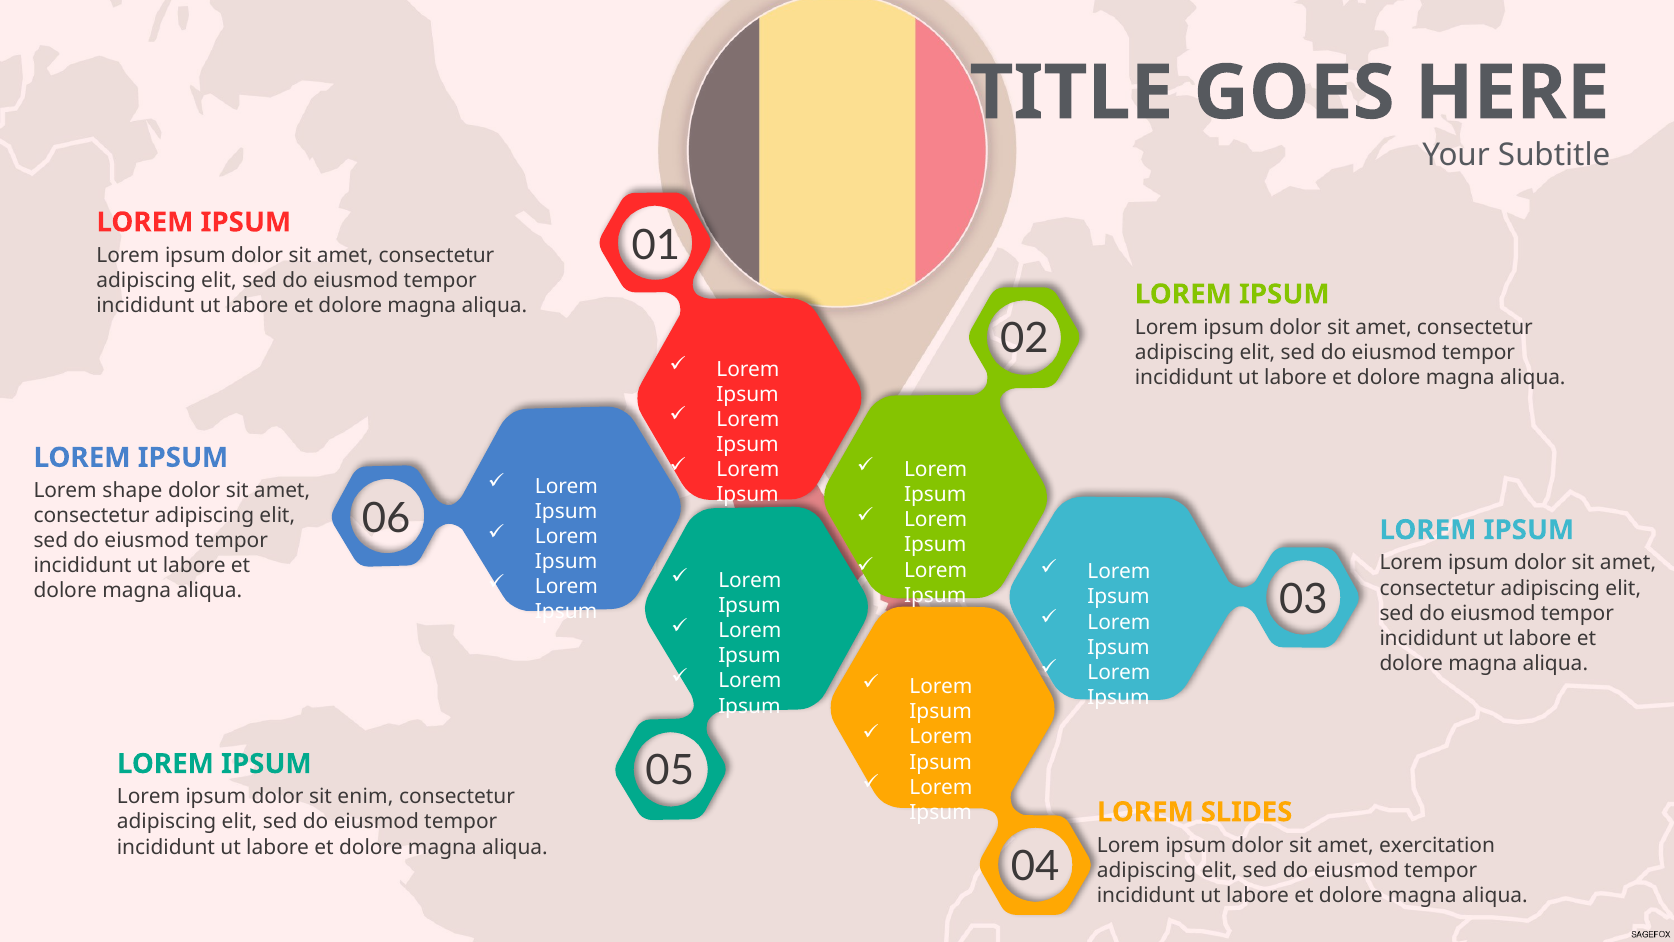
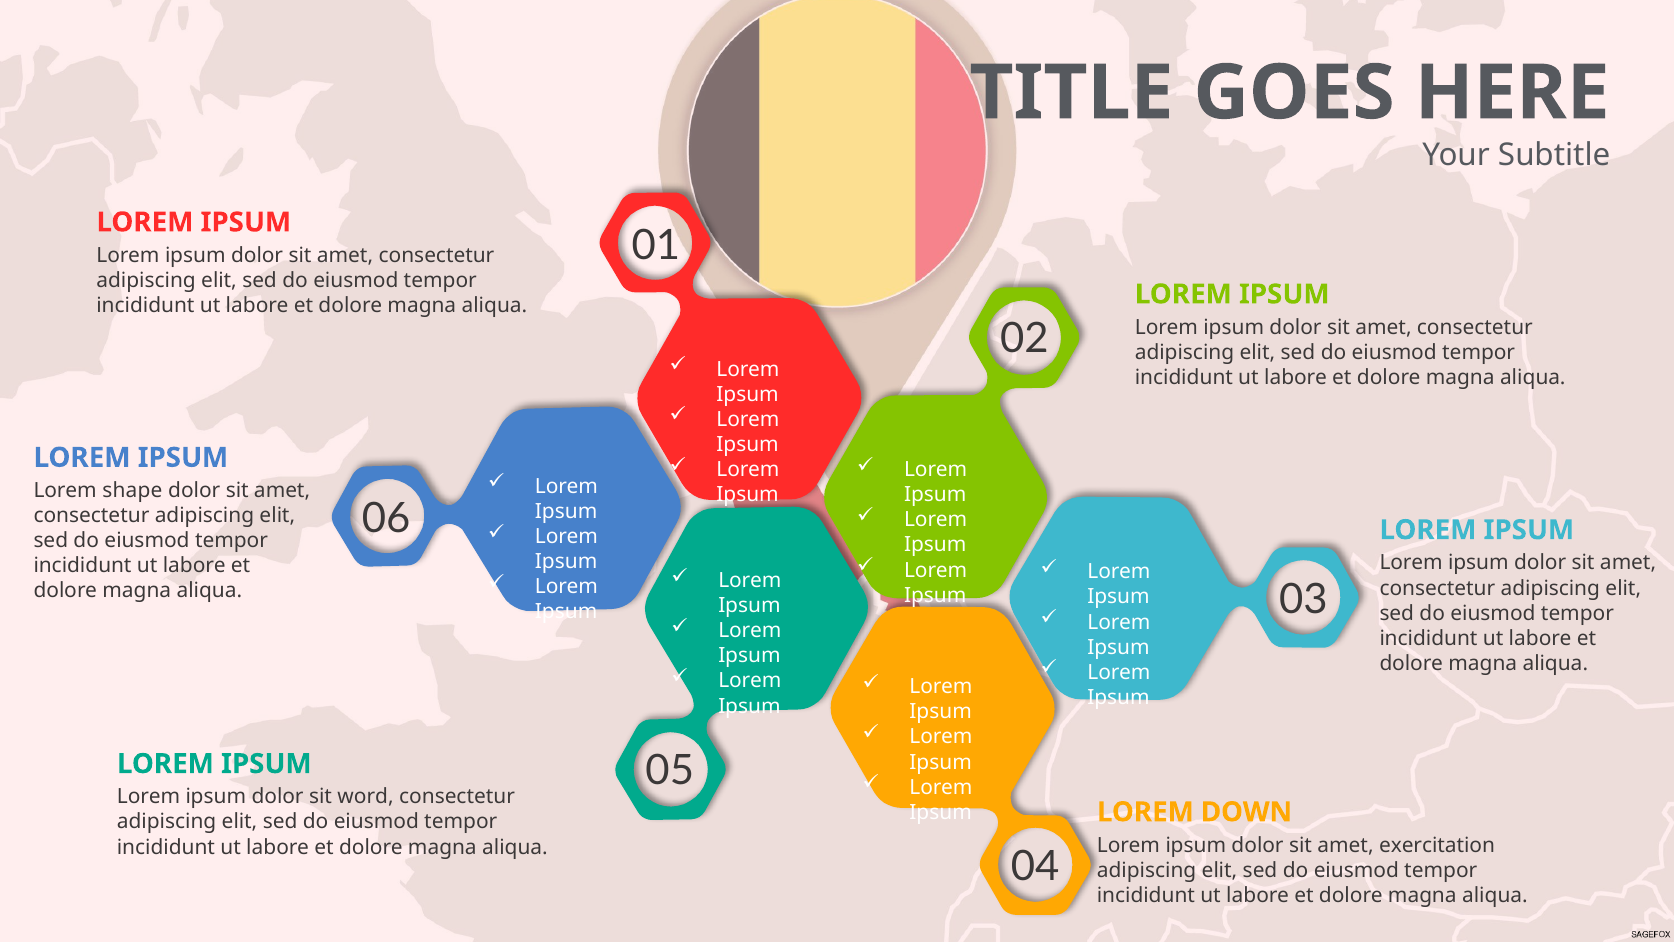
enim: enim -> word
SLIDES: SLIDES -> DOWN
